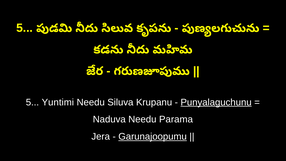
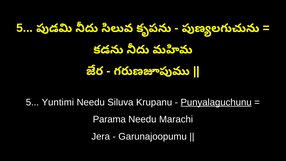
Naduva: Naduva -> Parama
Parama: Parama -> Marachi
Garunajoopumu underline: present -> none
